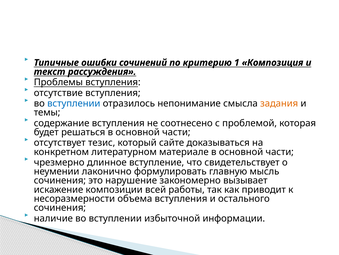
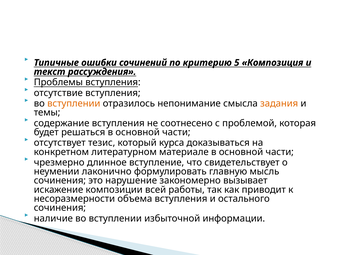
1: 1 -> 5
вступлении at (74, 103) colour: blue -> orange
сайте: сайте -> курса
